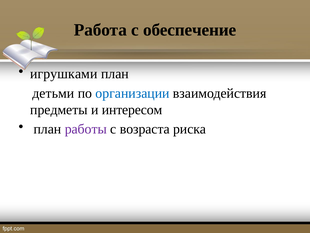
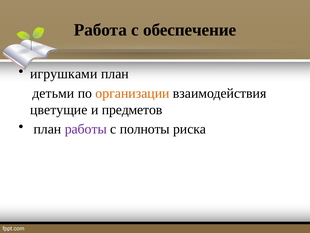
организации colour: blue -> orange
предметы: предметы -> цветущие
интересом: интересом -> предметов
возраста: возраста -> полноты
